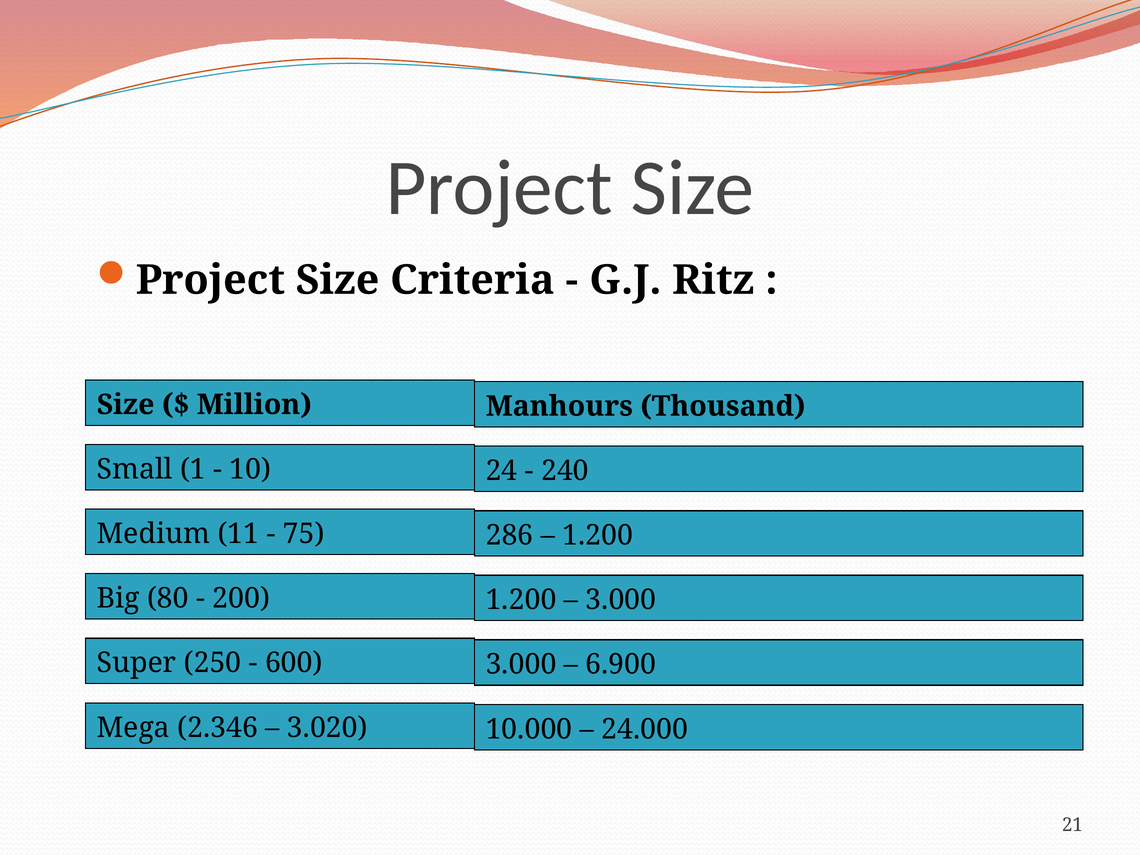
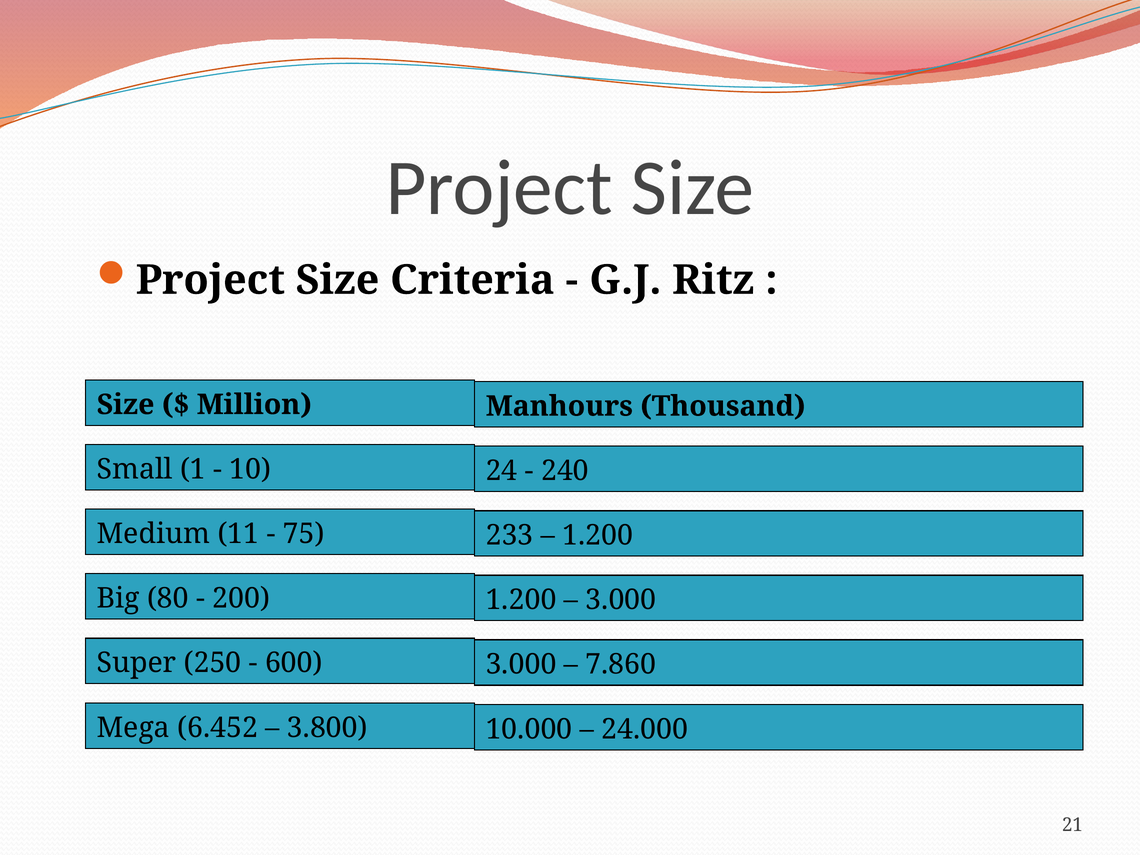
286: 286 -> 233
6.900: 6.900 -> 7.860
2.346: 2.346 -> 6.452
3.020: 3.020 -> 3.800
